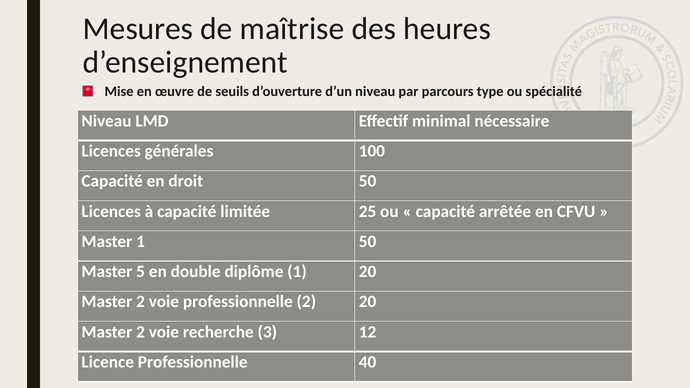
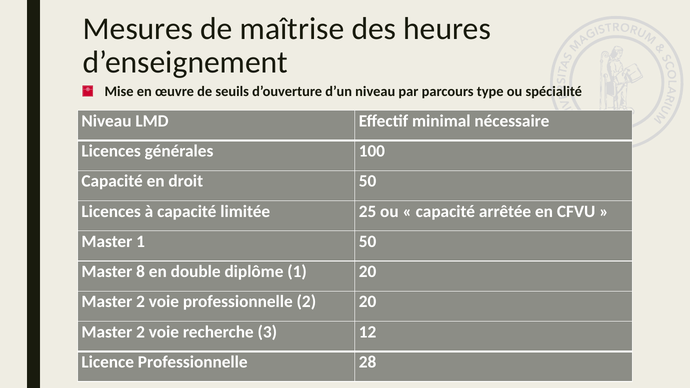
5: 5 -> 8
40: 40 -> 28
